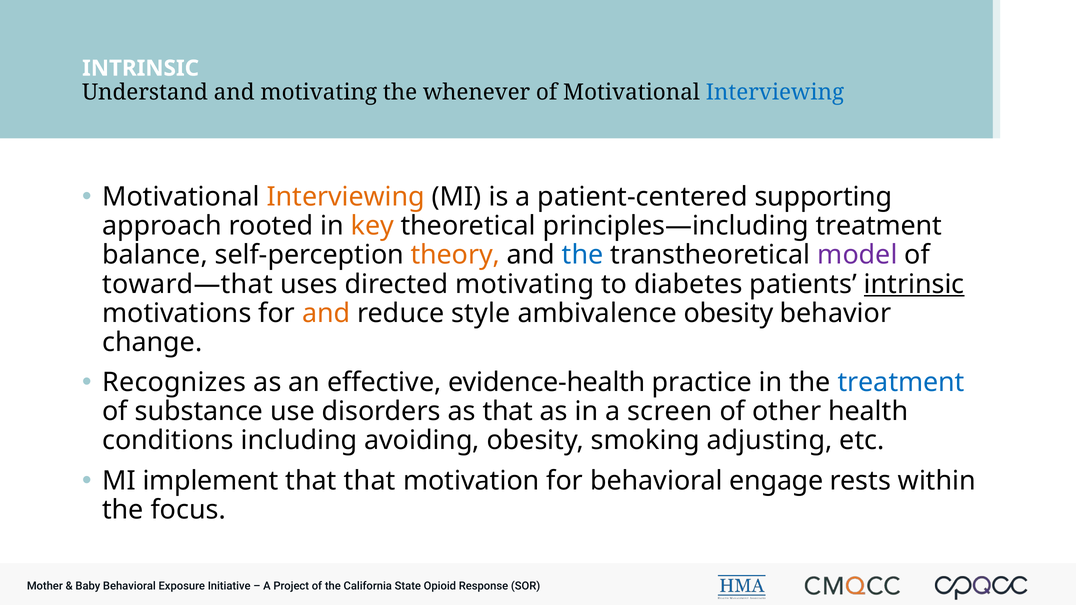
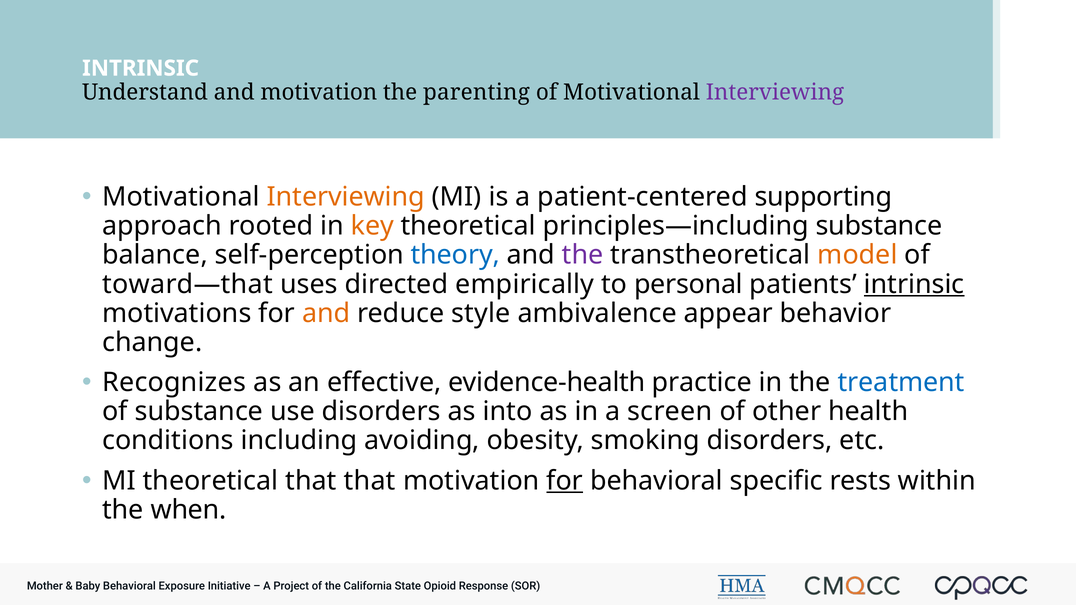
and motivating: motivating -> motivation
whenever: whenever -> parenting
Interviewing at (775, 93) colour: blue -> purple
principles—including treatment: treatment -> substance
theory colour: orange -> blue
the at (583, 255) colour: blue -> purple
model colour: purple -> orange
directed motivating: motivating -> empirically
diabetes: diabetes -> personal
ambivalence obesity: obesity -> appear
as that: that -> into
smoking adjusting: adjusting -> disorders
MI implement: implement -> theoretical
for at (565, 481) underline: none -> present
engage: engage -> specific
focus: focus -> when
